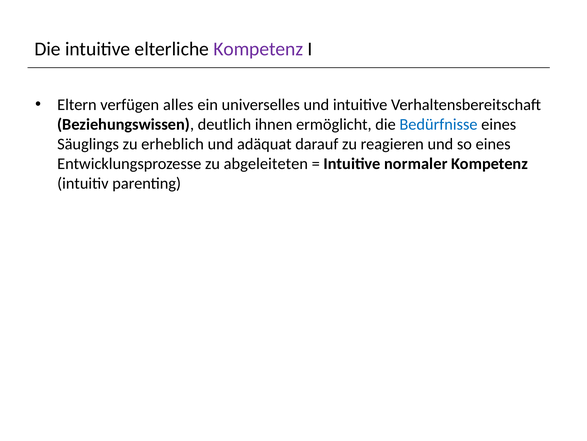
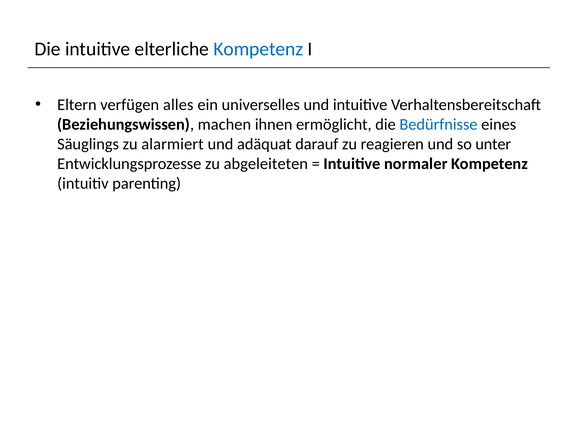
Kompetenz at (258, 49) colour: purple -> blue
deutlich: deutlich -> machen
erheblich: erheblich -> alarmiert
so eines: eines -> unter
